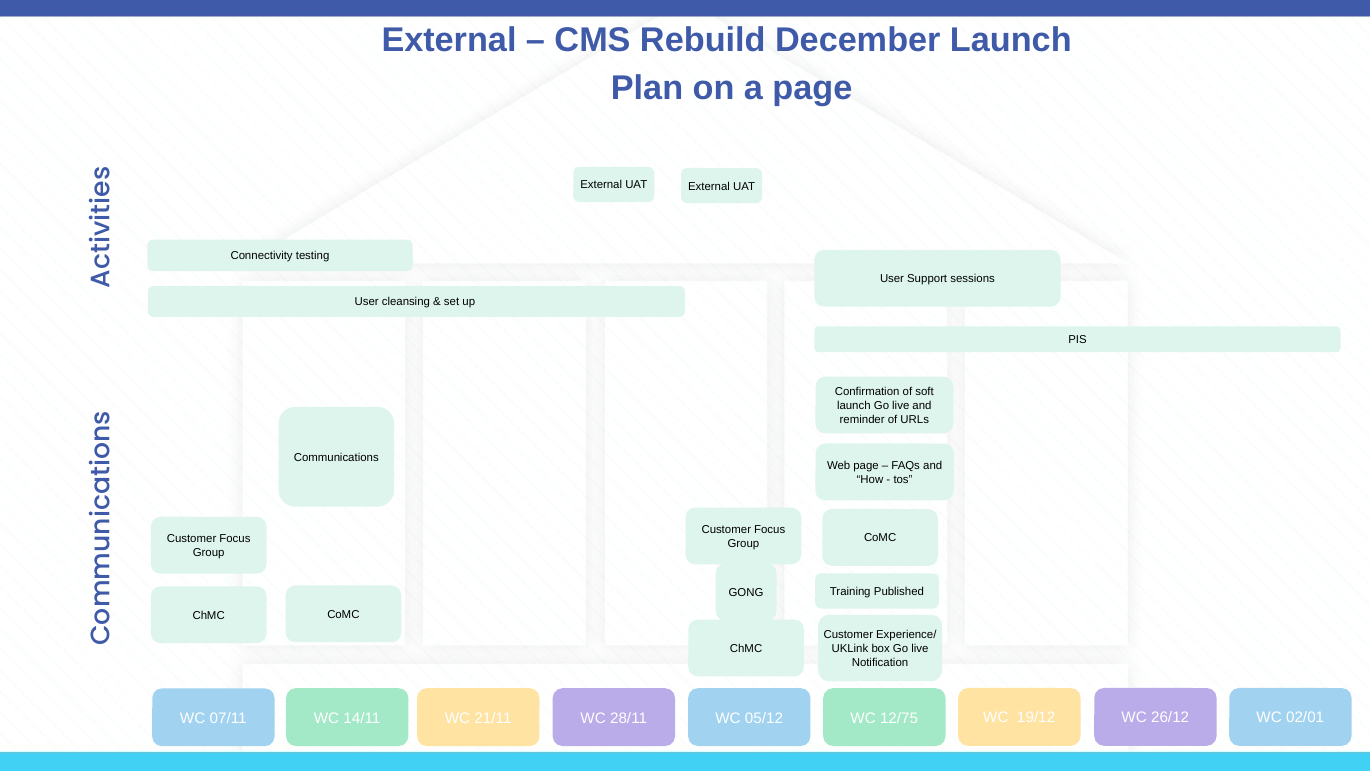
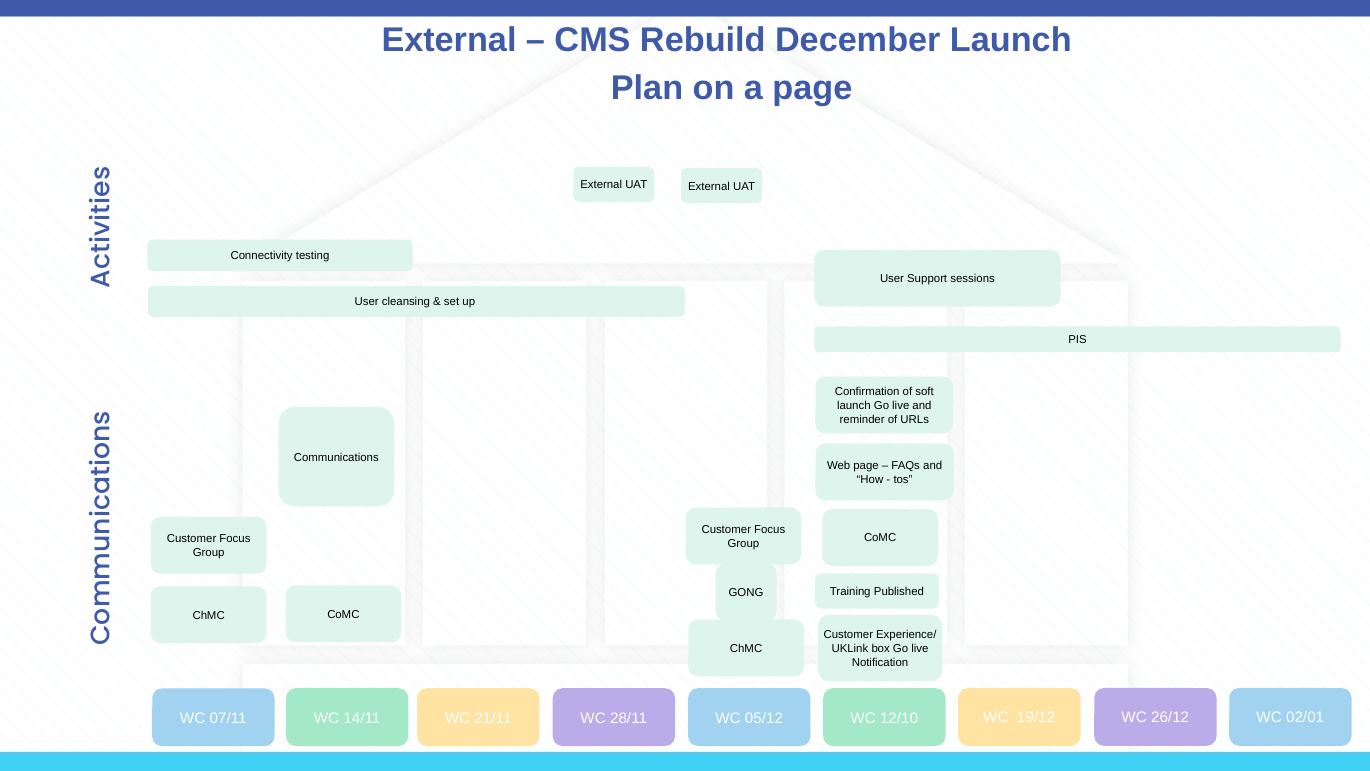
12/75: 12/75 -> 12/10
